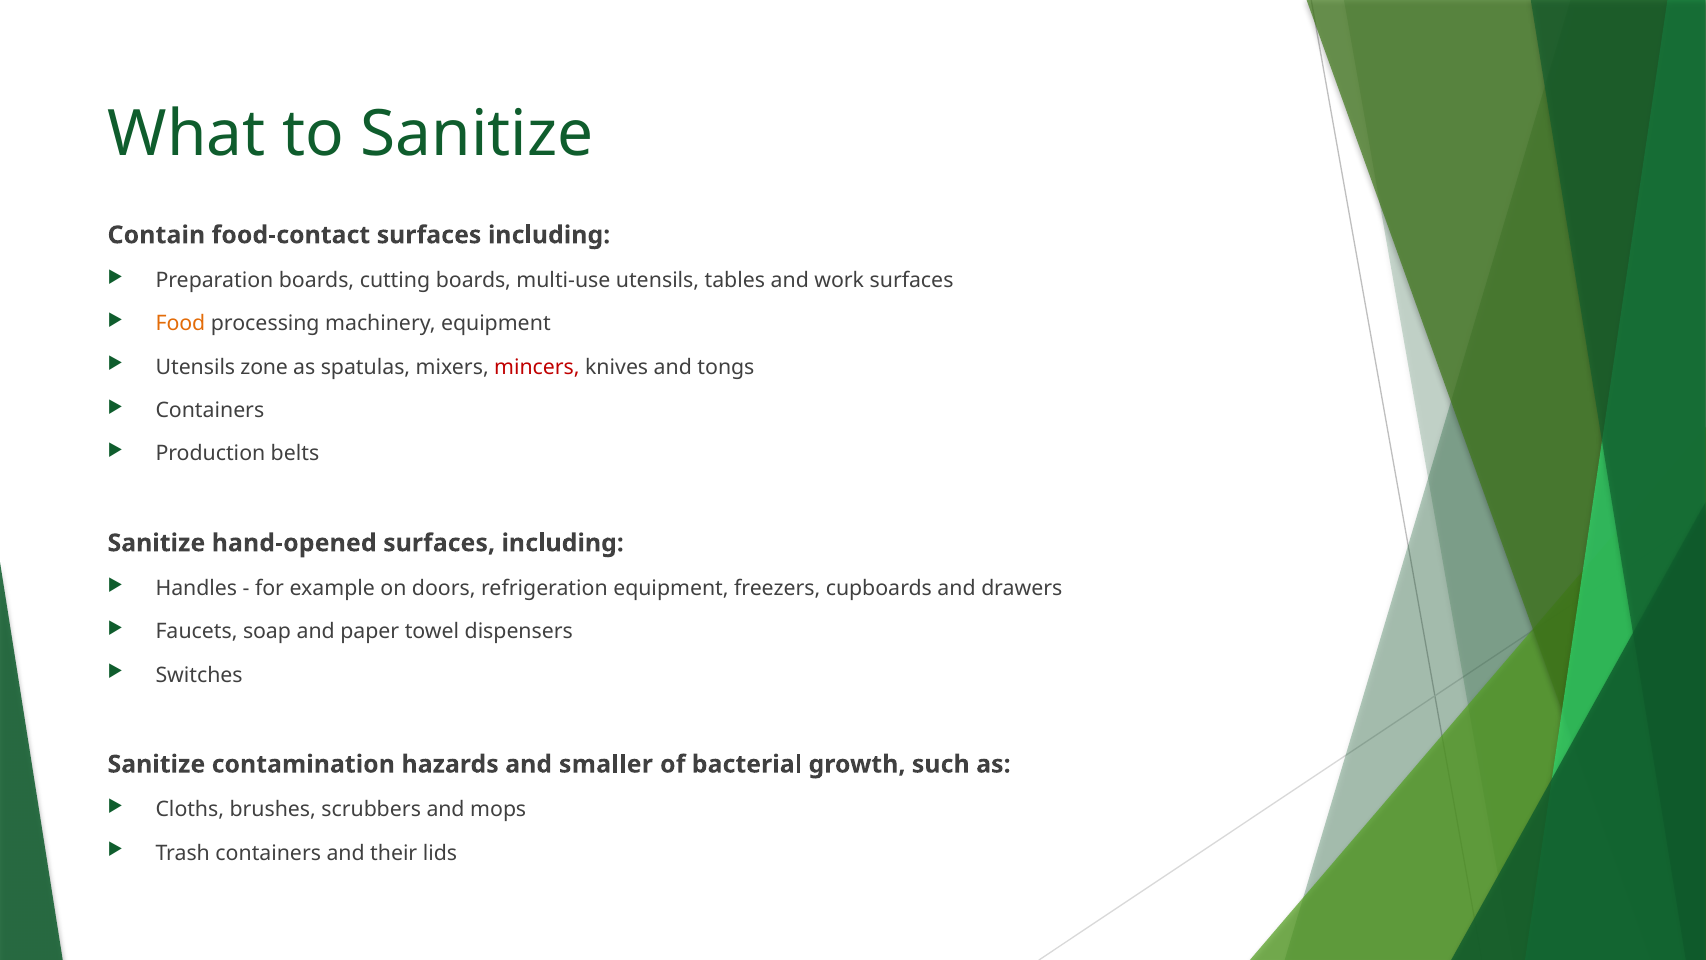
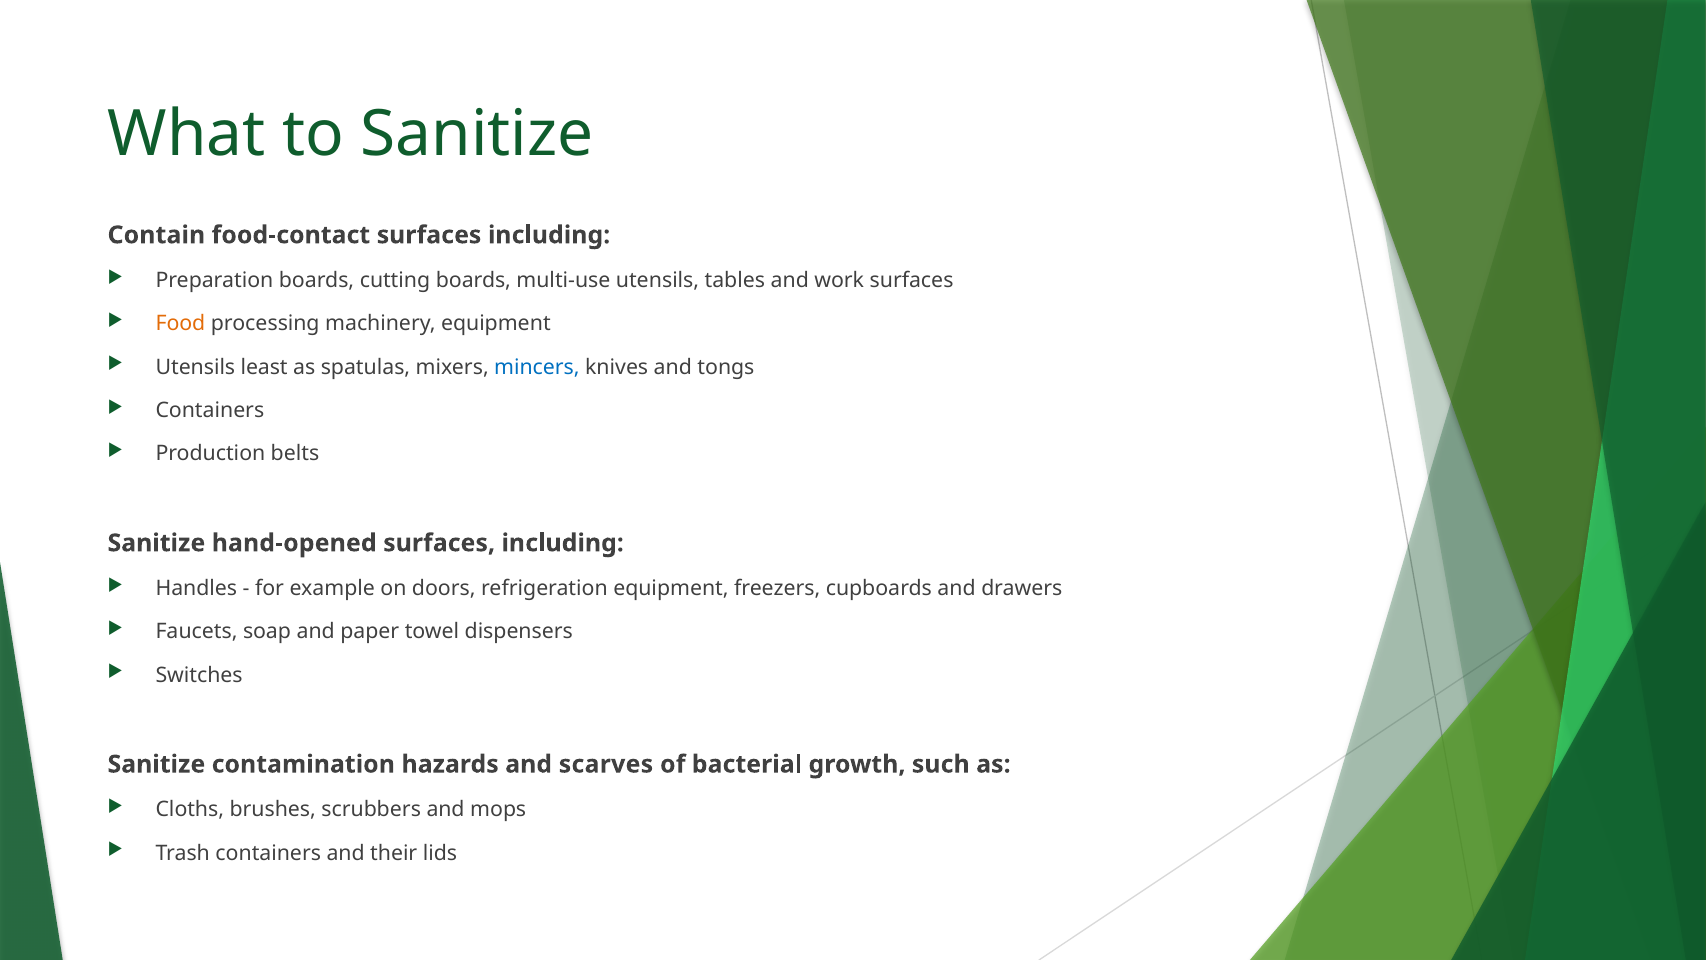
zone: zone -> least
mincers colour: red -> blue
smaller: smaller -> scarves
